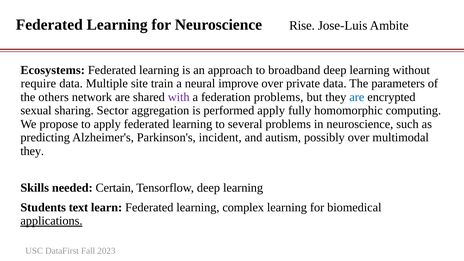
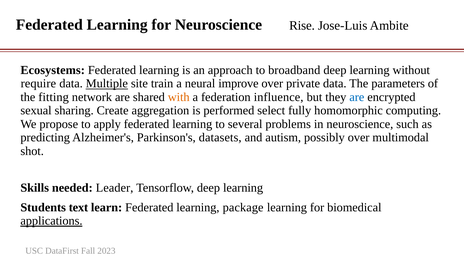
Multiple underline: none -> present
others: others -> fitting
with colour: purple -> orange
federation problems: problems -> influence
Sector: Sector -> Create
performed apply: apply -> select
incident: incident -> datasets
they at (32, 151): they -> shot
Certain: Certain -> Leader
complex: complex -> package
